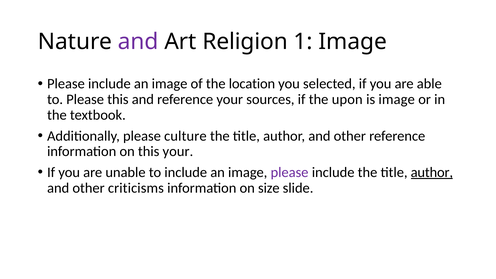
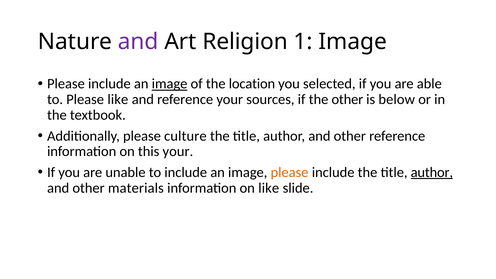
image at (170, 84) underline: none -> present
Please this: this -> like
the upon: upon -> other
is image: image -> below
please at (290, 172) colour: purple -> orange
criticisms: criticisms -> materials
on size: size -> like
